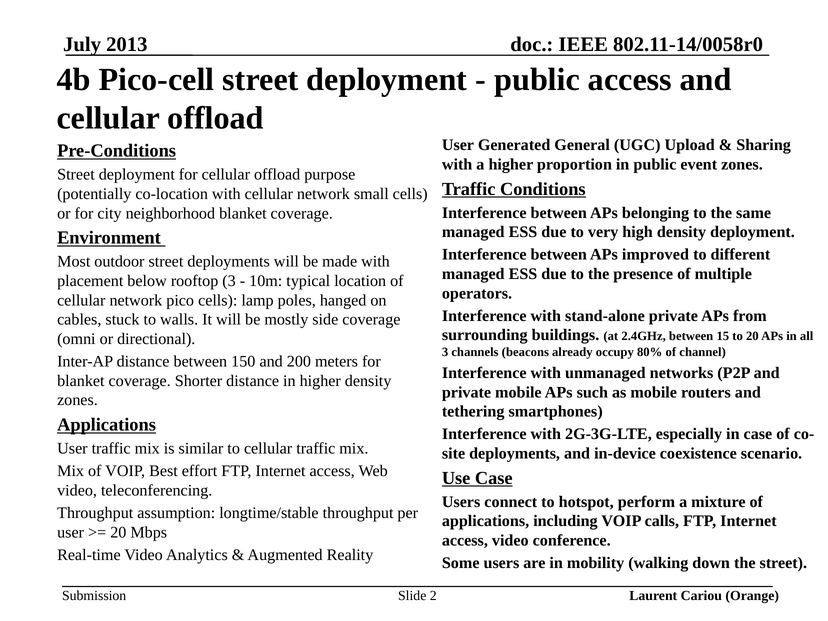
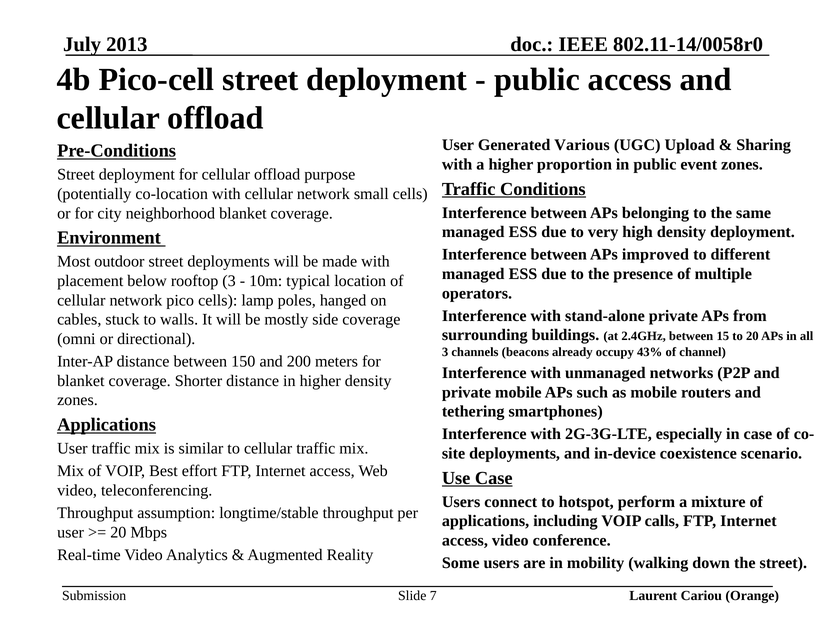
General: General -> Various
80%: 80% -> 43%
2: 2 -> 7
